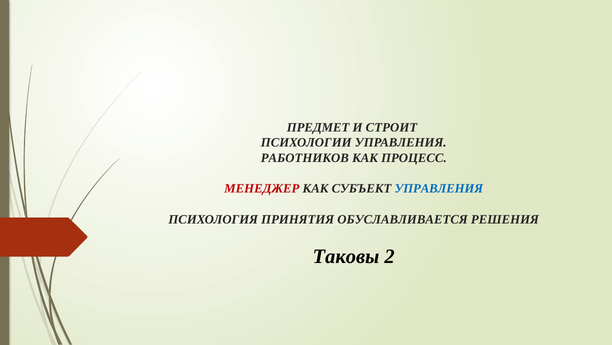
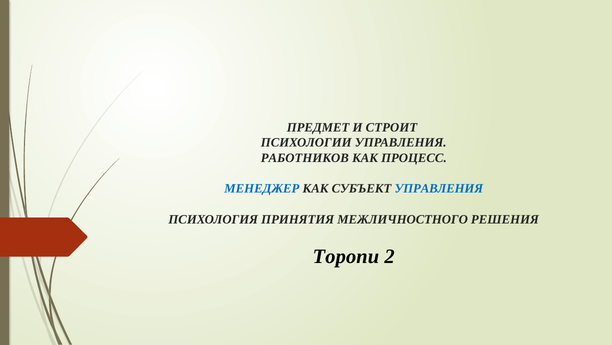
МЕНЕДЖЕР colour: red -> blue
ОБУСЛАВЛИВАЕТСЯ: ОБУСЛАВЛИВАЕТСЯ -> МЕЖЛИЧНОСТНОГО
Таковы: Таковы -> Торопи
